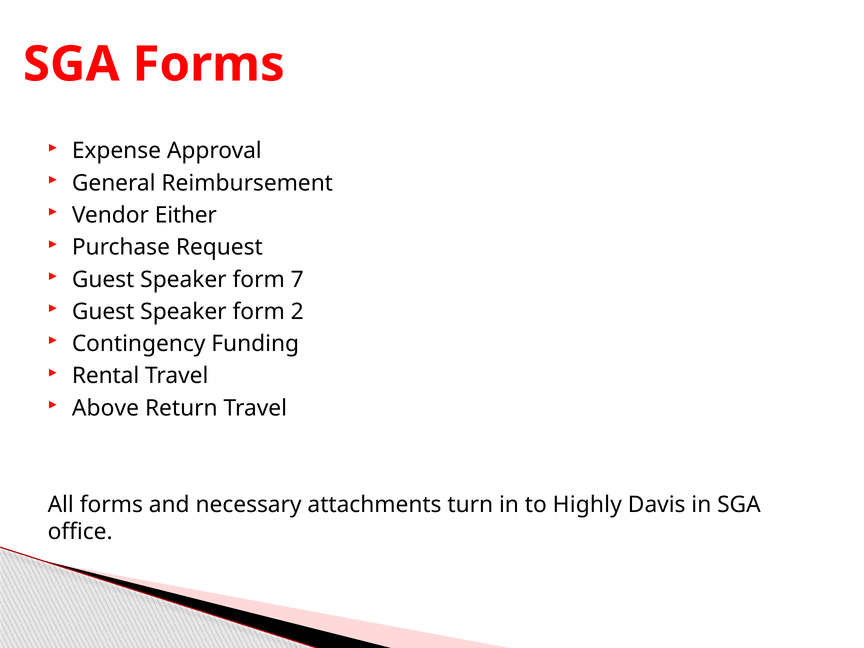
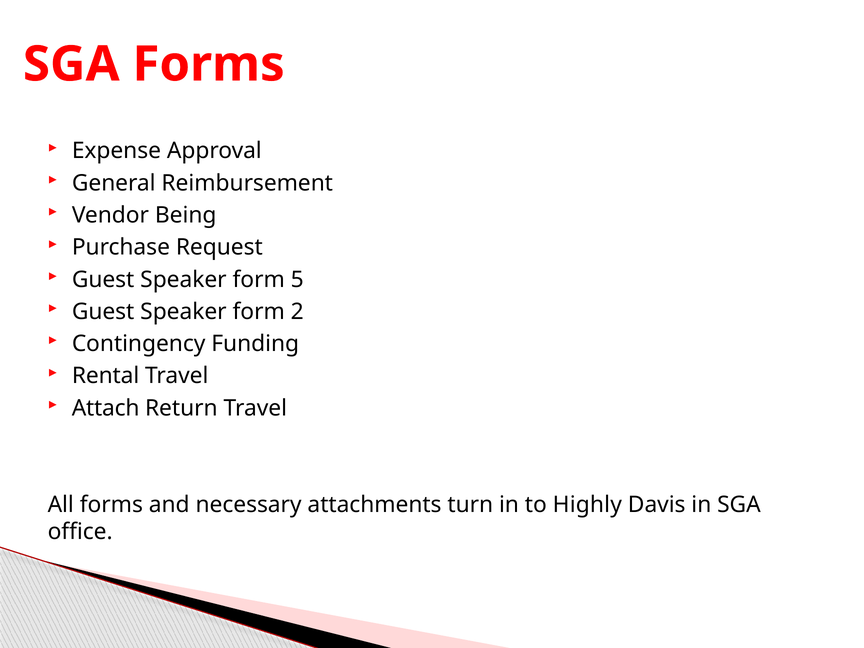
Either: Either -> Being
7: 7 -> 5
Above: Above -> Attach
